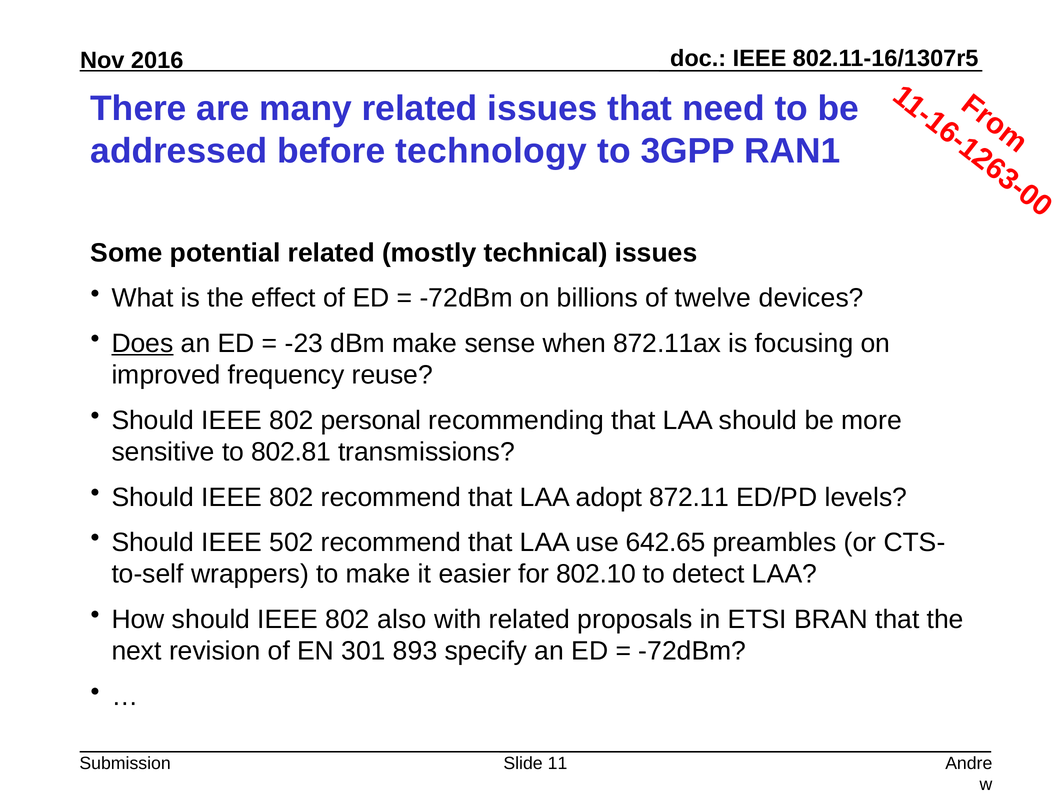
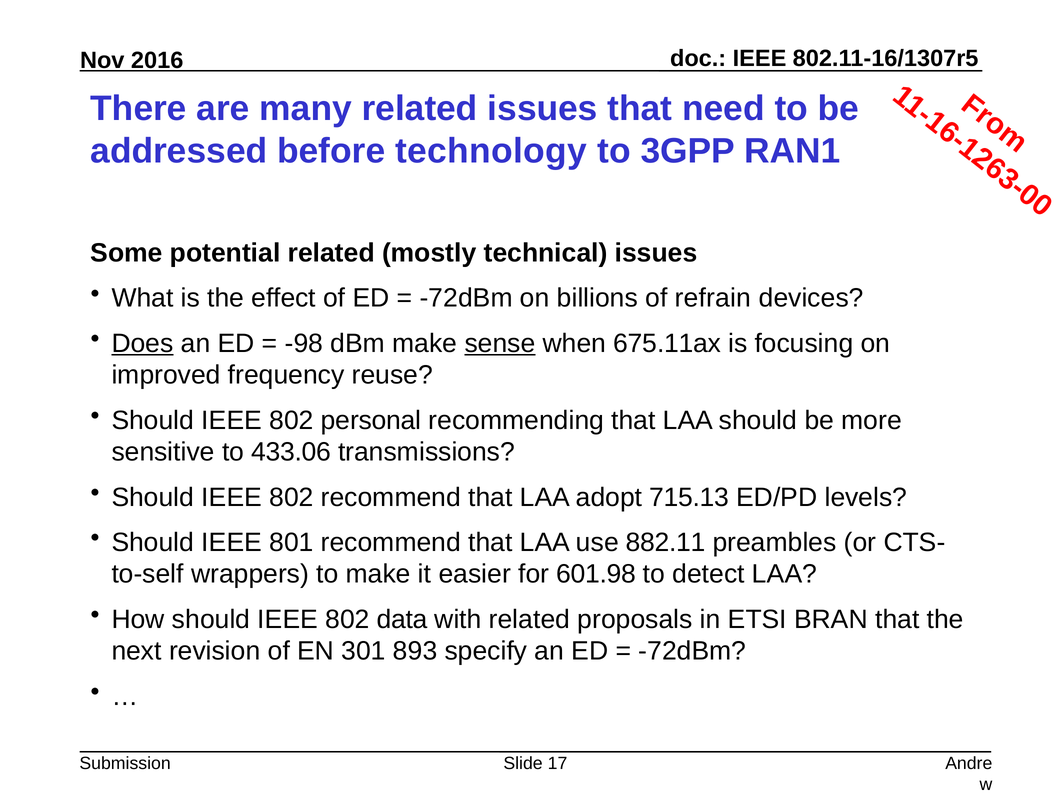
twelve: twelve -> refrain
-23: -23 -> -98
sense underline: none -> present
872.11ax: 872.11ax -> 675.11ax
802.81: 802.81 -> 433.06
872.11: 872.11 -> 715.13
502: 502 -> 801
642.65: 642.65 -> 882.11
802.10: 802.10 -> 601.98
also: also -> data
11: 11 -> 17
